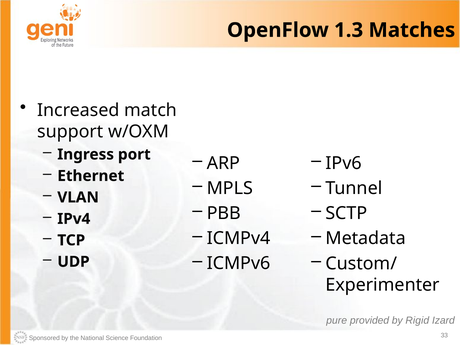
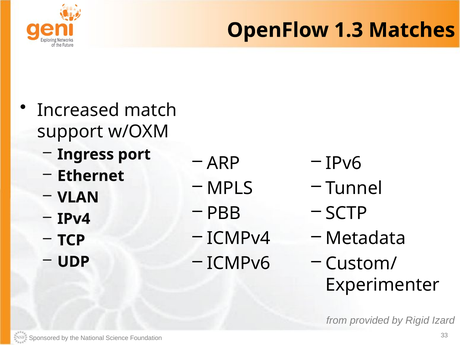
pure: pure -> from
